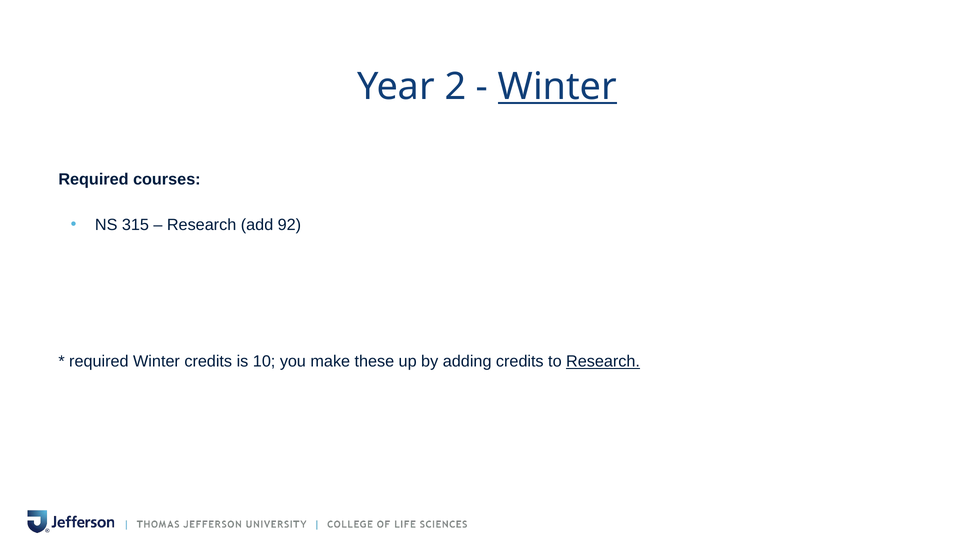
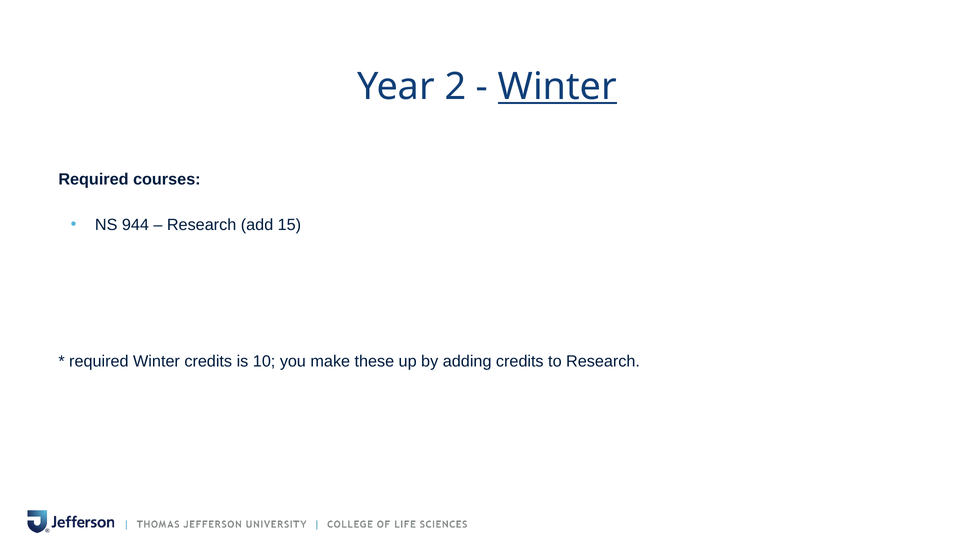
315: 315 -> 944
92: 92 -> 15
Research at (603, 361) underline: present -> none
